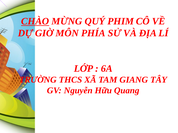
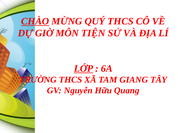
QUÝ PHIM: PHIM -> THCS
PHÍA: PHÍA -> TIỆN
LỚP underline: none -> present
